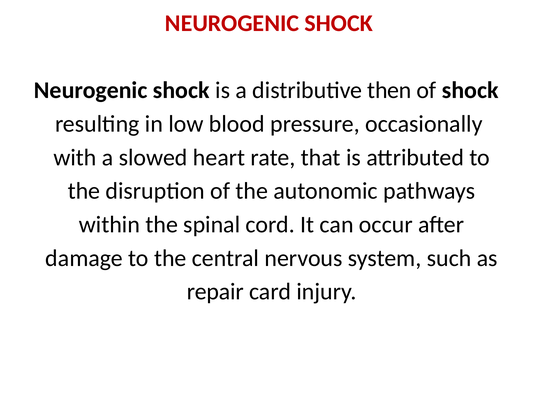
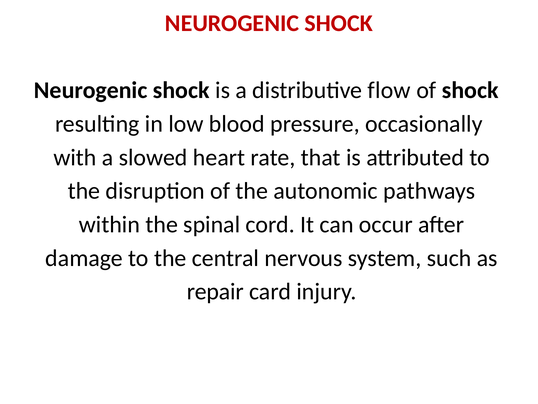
then: then -> flow
